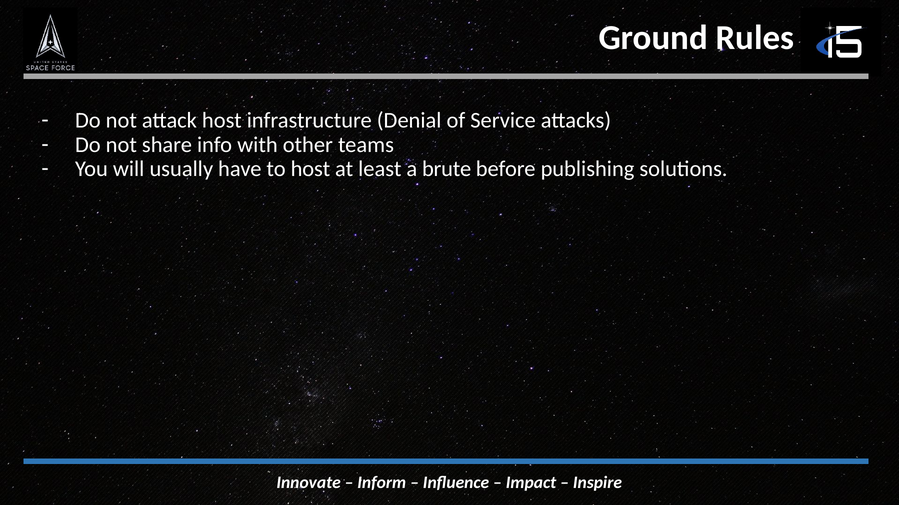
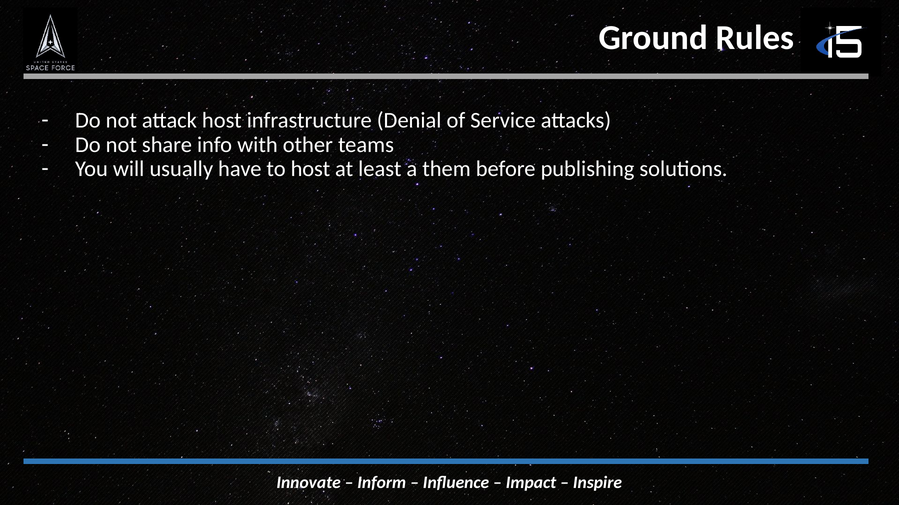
brute: brute -> them
